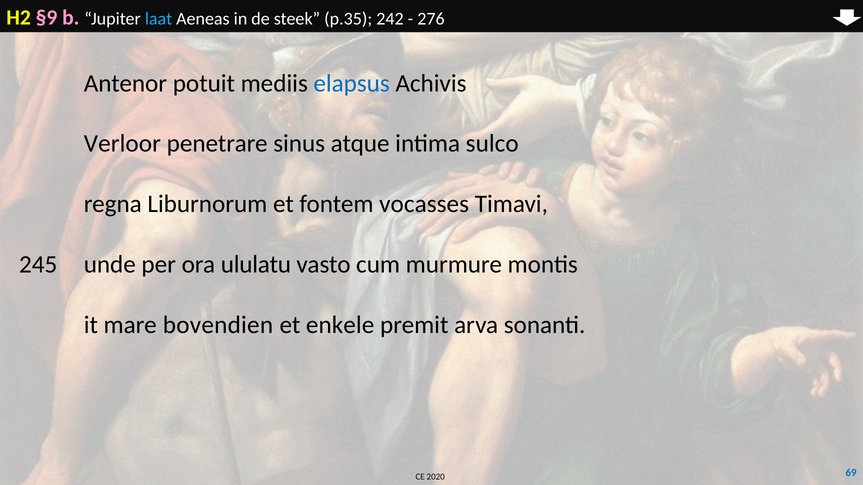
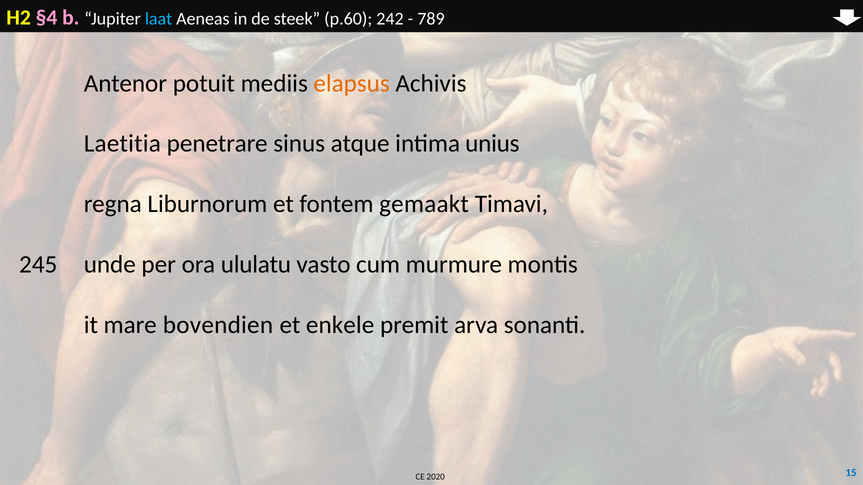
§9: §9 -> §4
p.35: p.35 -> p.60
276: 276 -> 789
elapsus colour: blue -> orange
Verloor: Verloor -> Laetitia
sulco: sulco -> unius
vocasses: vocasses -> gemaakt
69: 69 -> 15
